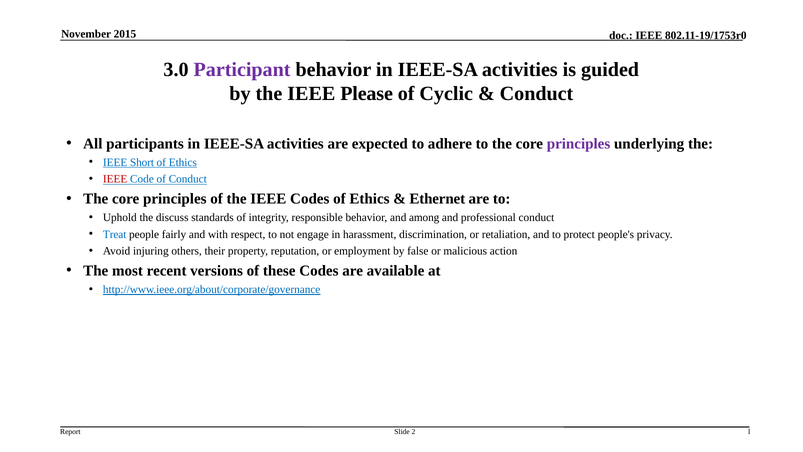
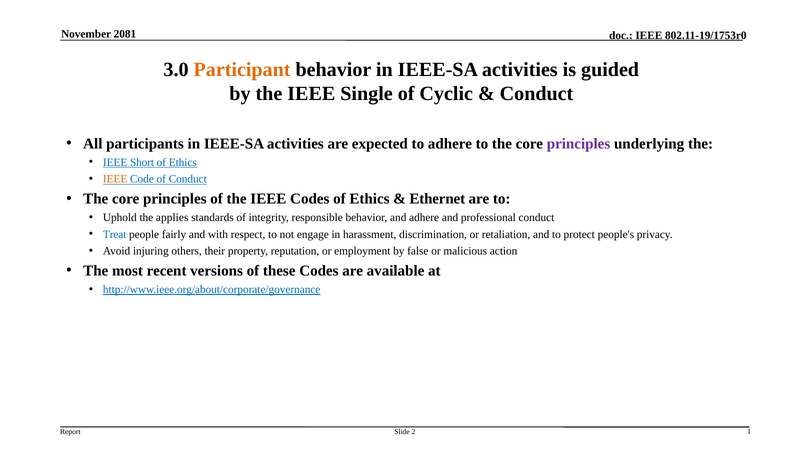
2015: 2015 -> 2081
Participant colour: purple -> orange
Please: Please -> Single
IEEE at (115, 179) colour: red -> orange
discuss: discuss -> applies
and among: among -> adhere
